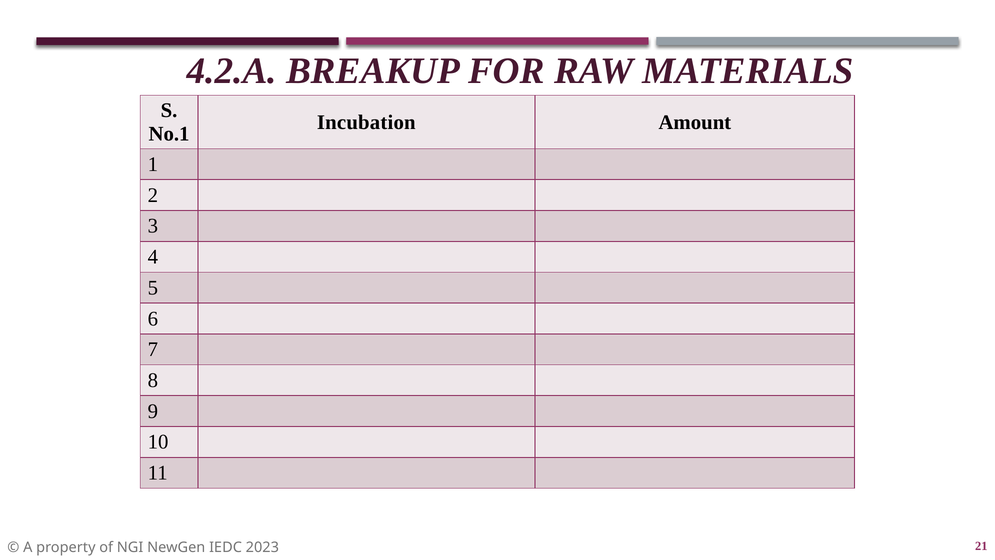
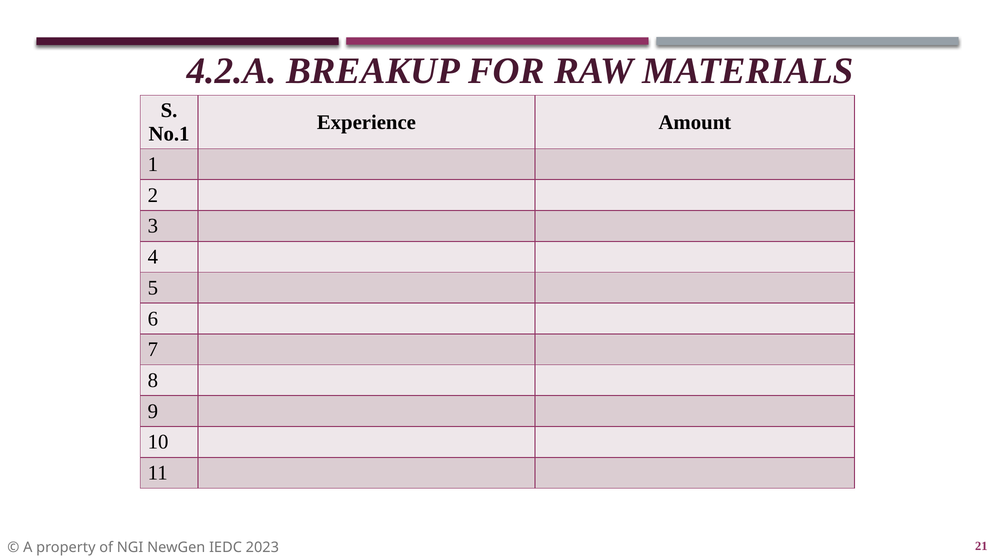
Incubation: Incubation -> Experience
